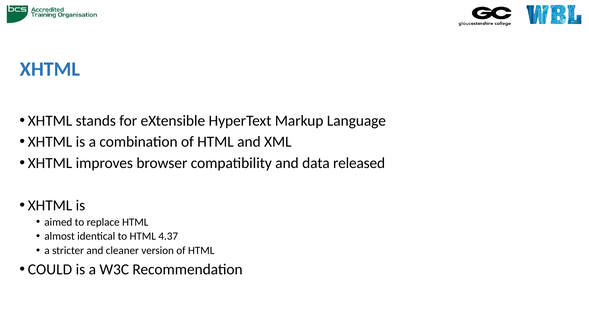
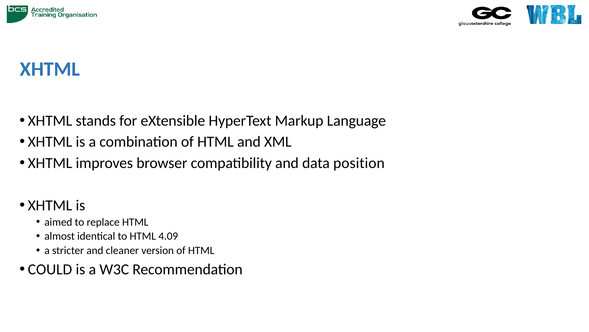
released: released -> position
4.37: 4.37 -> 4.09
